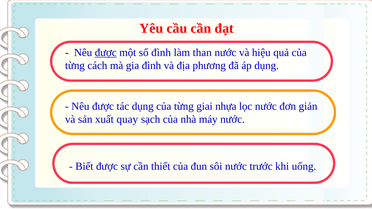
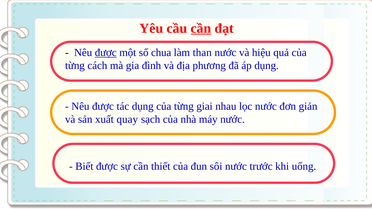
cần at (201, 28) underline: none -> present
số đình: đình -> chua
nhựa: nhựa -> nhau
